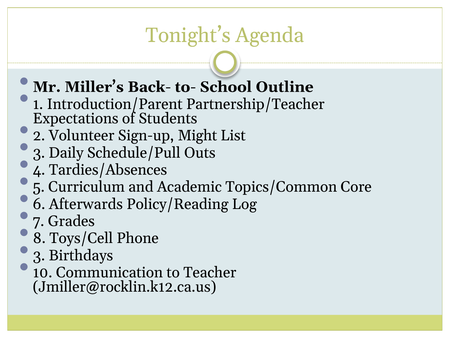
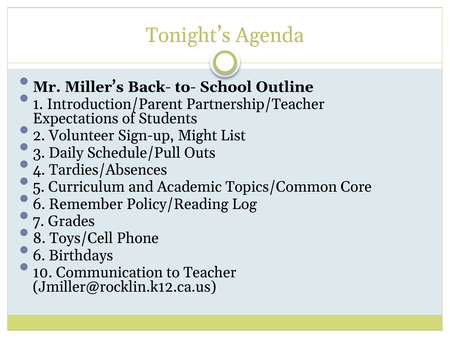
Afterwards: Afterwards -> Remember
3 at (39, 255): 3 -> 6
